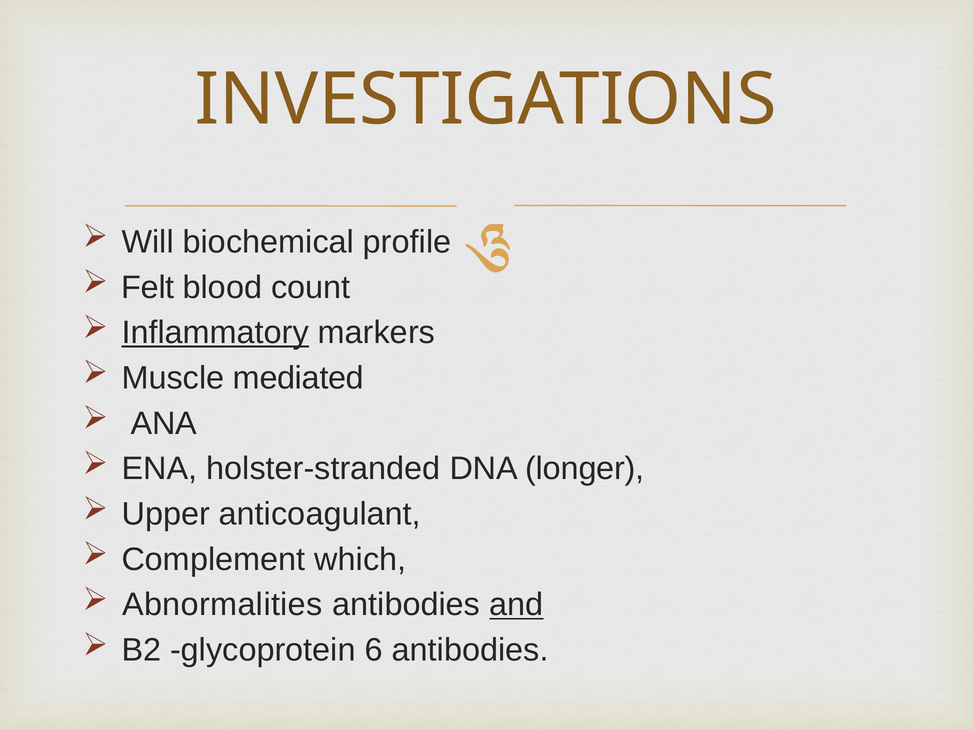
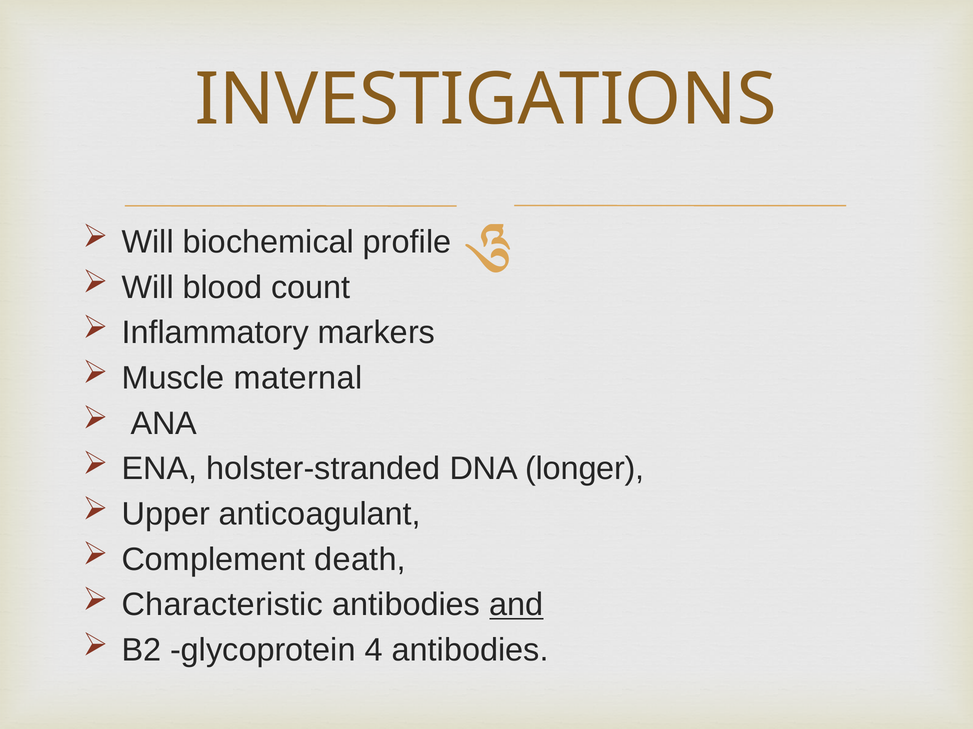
Felt at (148, 288): Felt -> Will
Inflammatory underline: present -> none
mediated: mediated -> maternal
which: which -> death
Abnormalities: Abnormalities -> Characteristic
6: 6 -> 4
